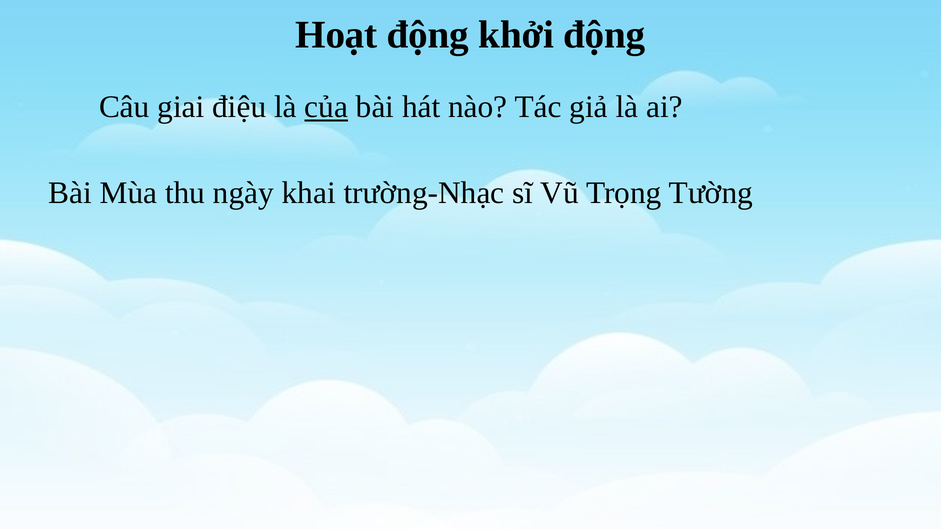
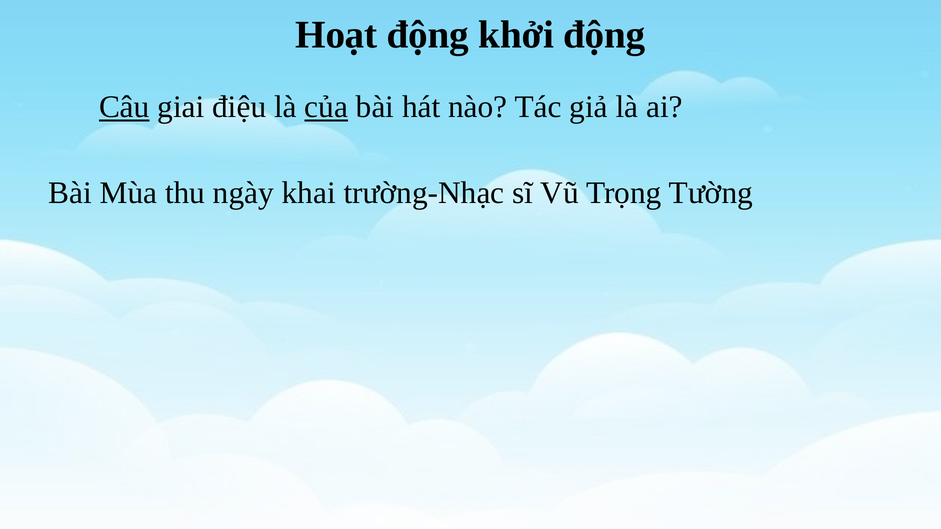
Câu underline: none -> present
